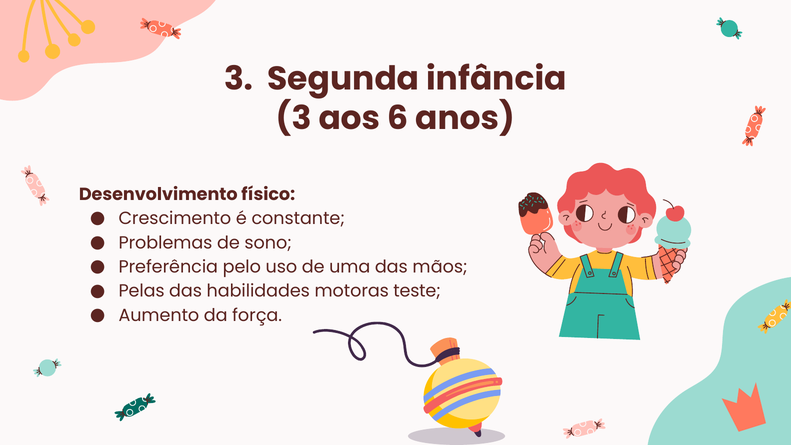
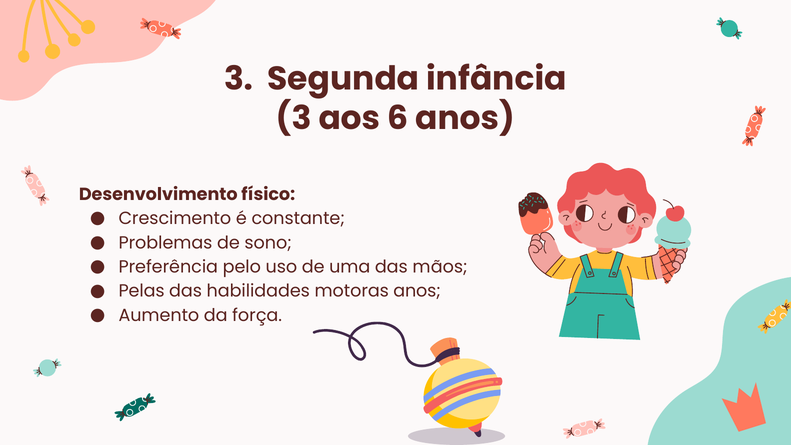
motoras teste: teste -> anos
